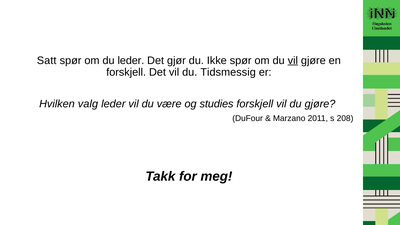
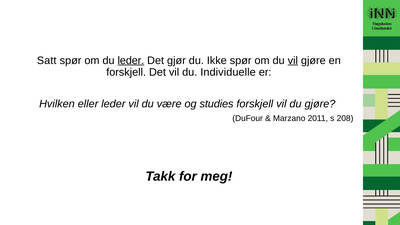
leder at (131, 60) underline: none -> present
Tidsmessig: Tidsmessig -> Individuelle
valg: valg -> eller
